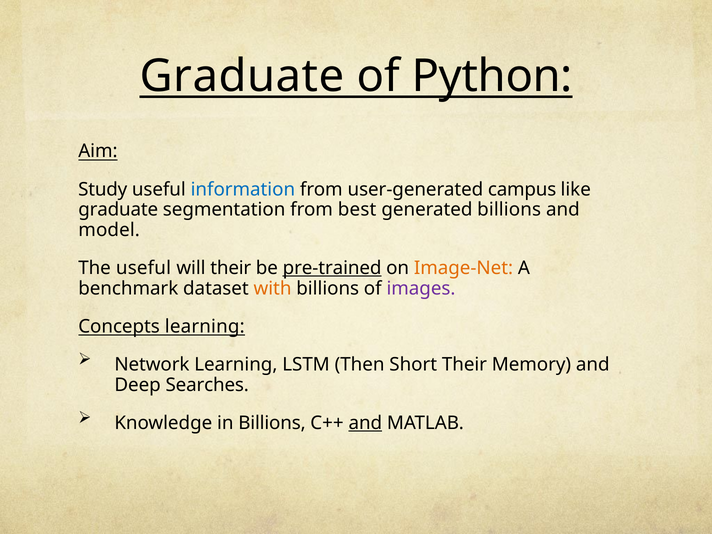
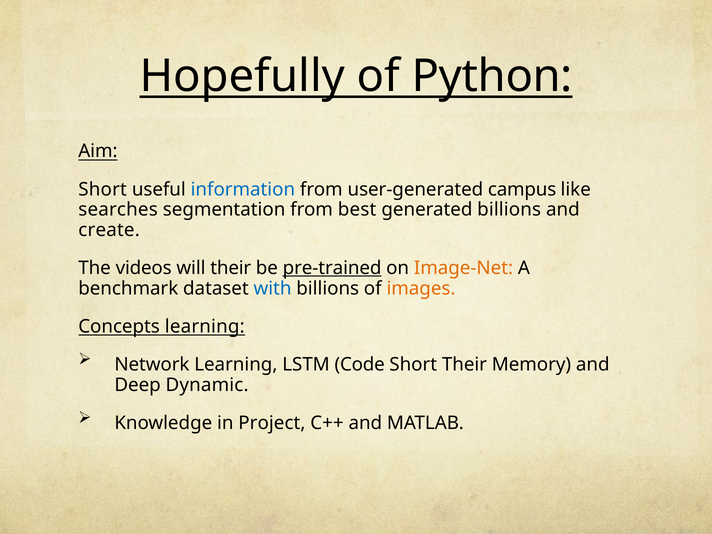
Graduate at (242, 76): Graduate -> Hopefully
Study at (103, 189): Study -> Short
graduate at (118, 210): graduate -> searches
model: model -> create
The useful: useful -> videos
with colour: orange -> blue
images colour: purple -> orange
Then: Then -> Code
Searches: Searches -> Dynamic
in Billions: Billions -> Project
and at (365, 423) underline: present -> none
